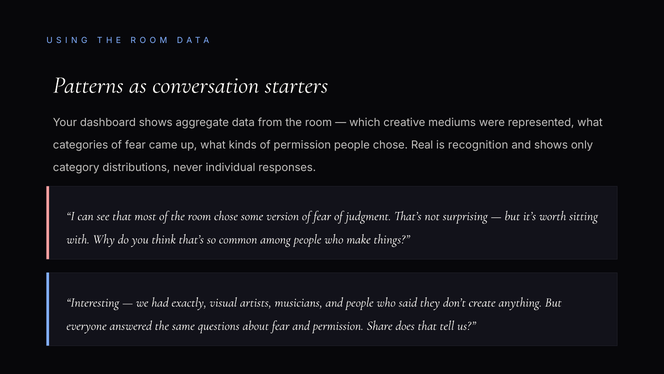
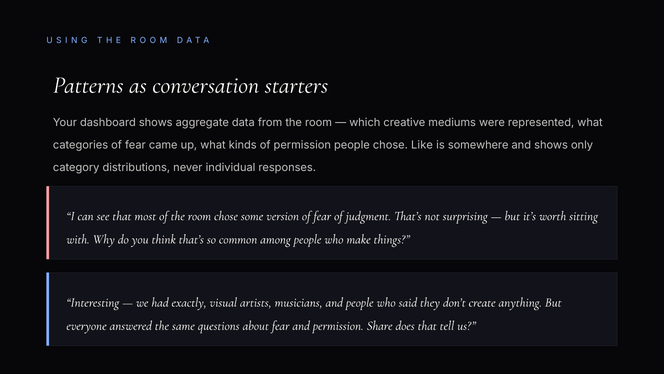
Real: Real -> Like
recognition: recognition -> somewhere
